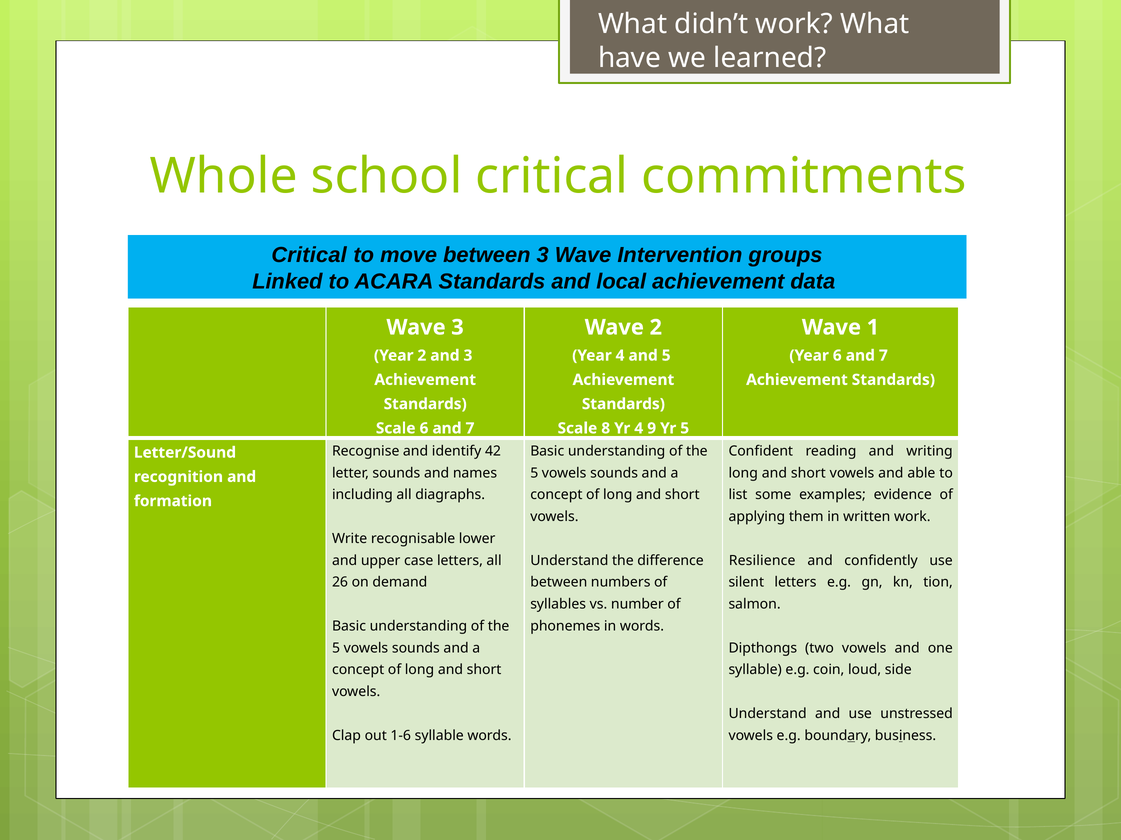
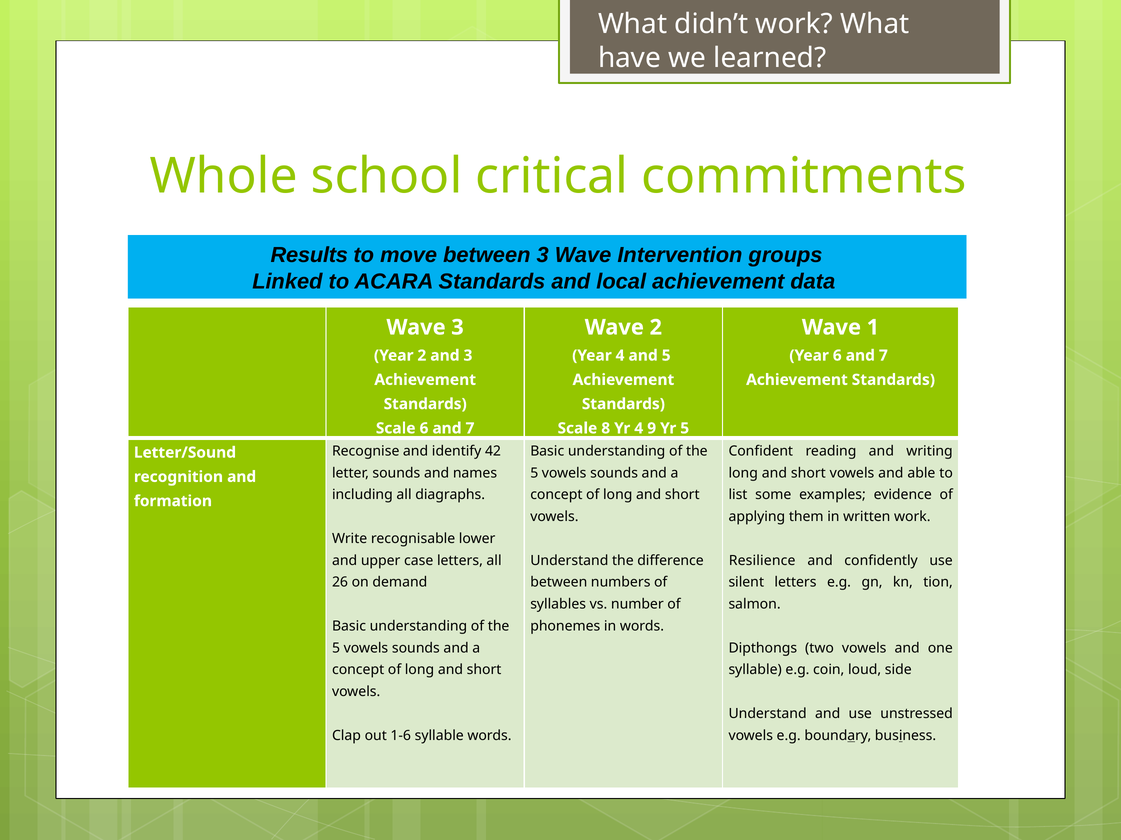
Critical at (309, 255): Critical -> Results
